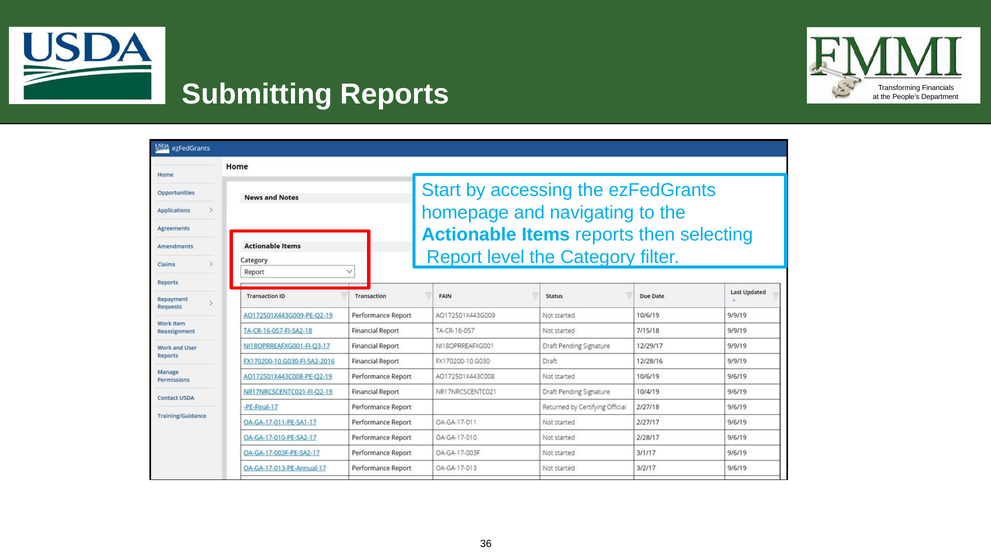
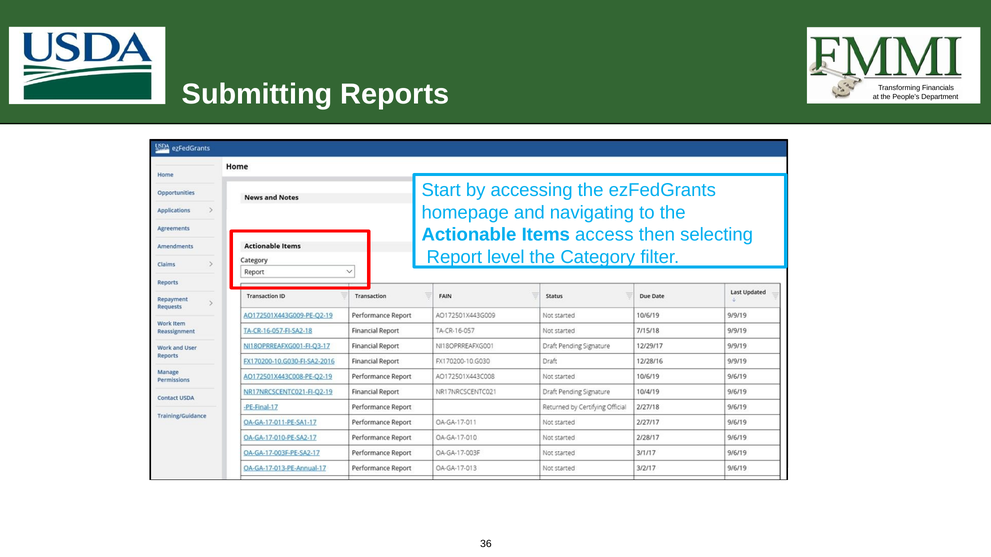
Items reports: reports -> access
